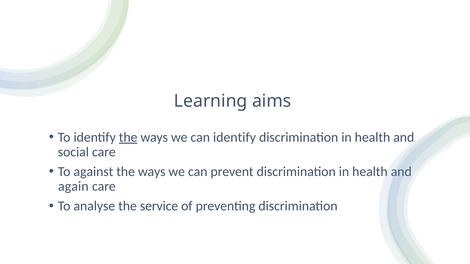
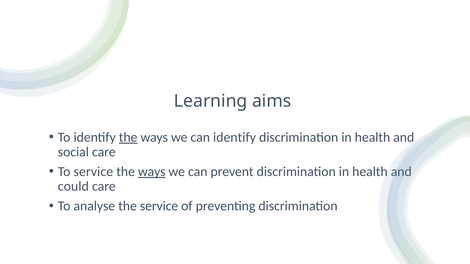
To against: against -> service
ways at (152, 172) underline: none -> present
again: again -> could
